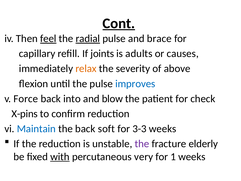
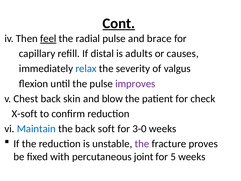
radial underline: present -> none
joints: joints -> distal
relax colour: orange -> blue
above: above -> valgus
improves colour: blue -> purple
Force: Force -> Chest
into: into -> skin
X-pins: X-pins -> X-soft
3-3: 3-3 -> 3-0
elderly: elderly -> proves
with underline: present -> none
very: very -> joint
1: 1 -> 5
